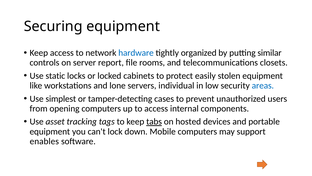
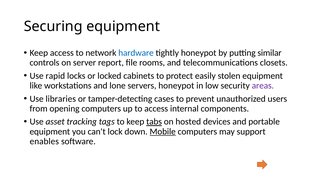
tightly organized: organized -> honeypot
static: static -> rapid
servers individual: individual -> honeypot
areas colour: blue -> purple
simplest: simplest -> libraries
Mobile underline: none -> present
